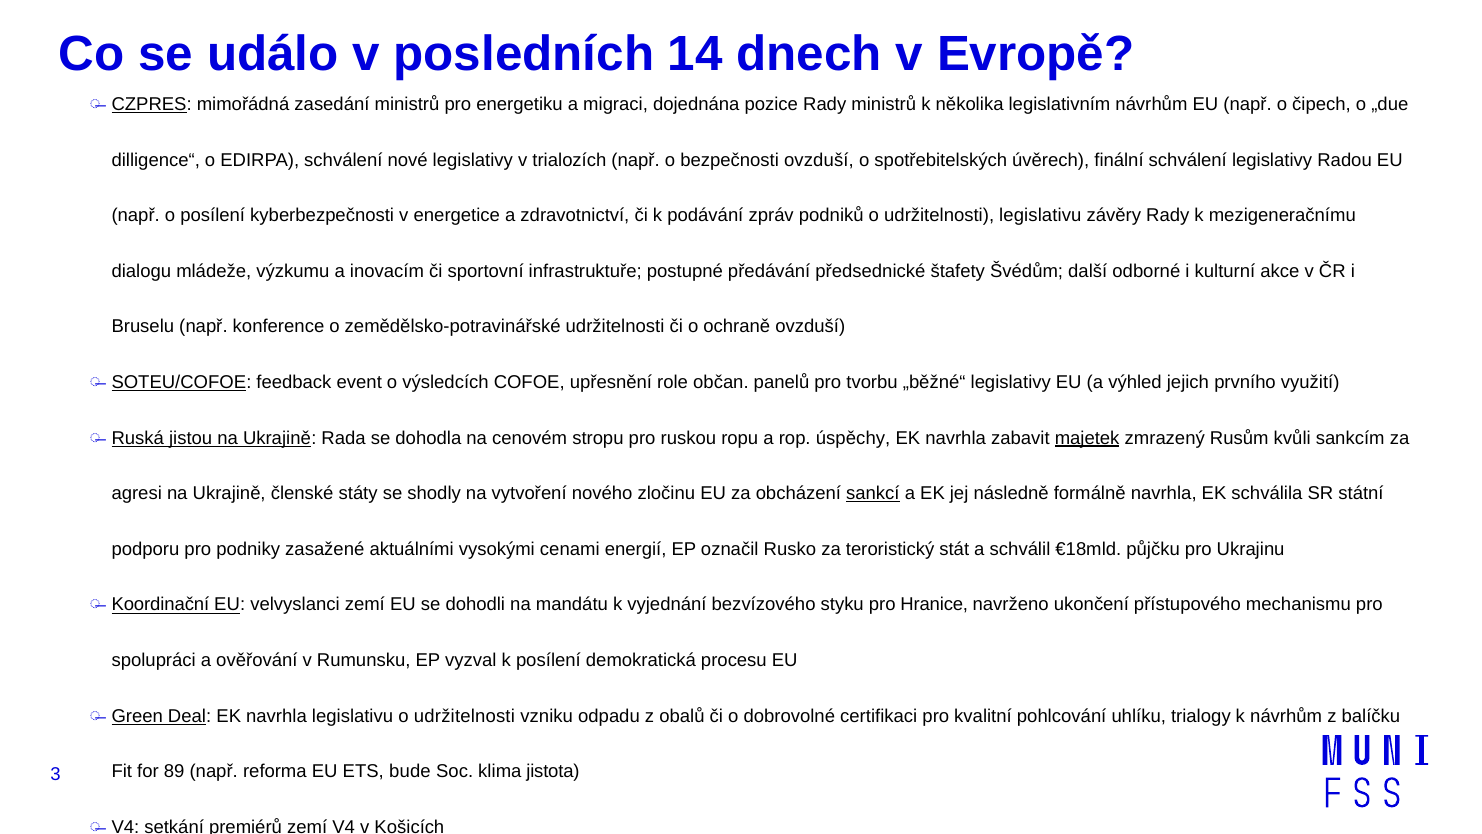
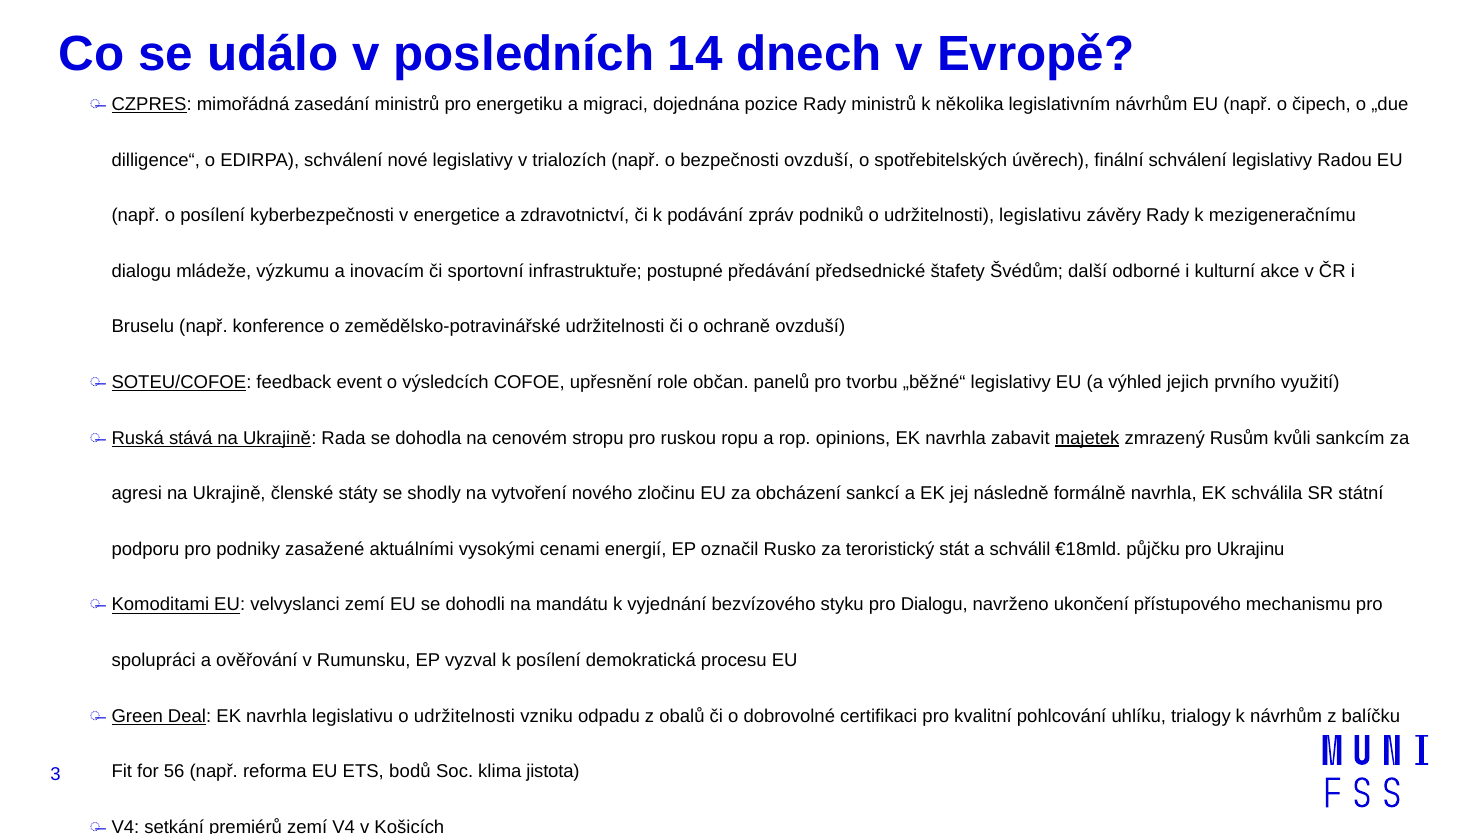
jistou: jistou -> stává
úspěchy: úspěchy -> opinions
sankcí underline: present -> none
Koordinační: Koordinační -> Komoditami
pro Hranice: Hranice -> Dialogu
89: 89 -> 56
bude: bude -> bodů
